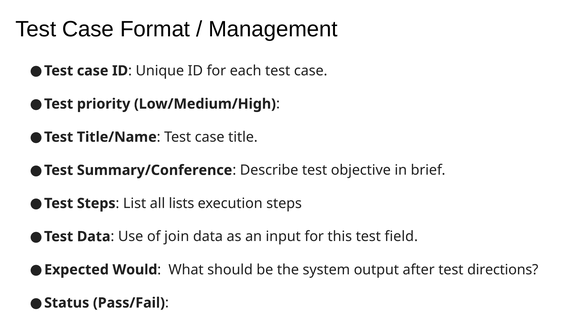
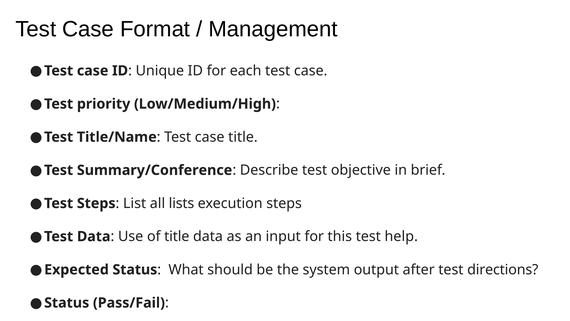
of join: join -> title
field: field -> help
Expected Would: Would -> Status
